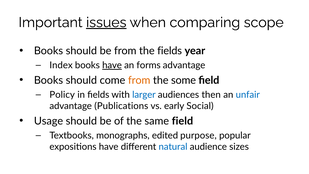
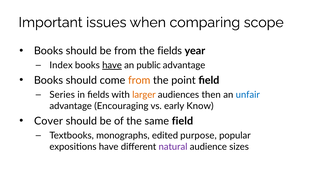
issues underline: present -> none
forms: forms -> public
some: some -> point
Policy: Policy -> Series
larger colour: blue -> orange
Publications: Publications -> Encouraging
Social: Social -> Know
Usage: Usage -> Cover
natural colour: blue -> purple
